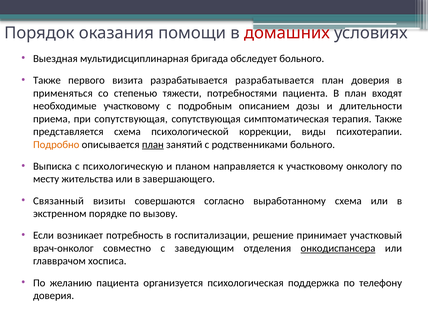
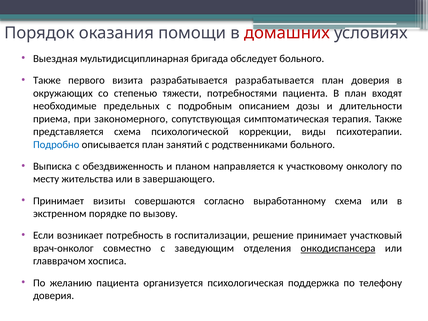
применяться: применяться -> окружающих
необходимые участковому: участковому -> предельных
при сопутствующая: сопутствующая -> закономерного
Подробно colour: orange -> blue
план at (153, 144) underline: present -> none
психологическую: психологическую -> обездвиженность
Связанный at (58, 201): Связанный -> Принимает
